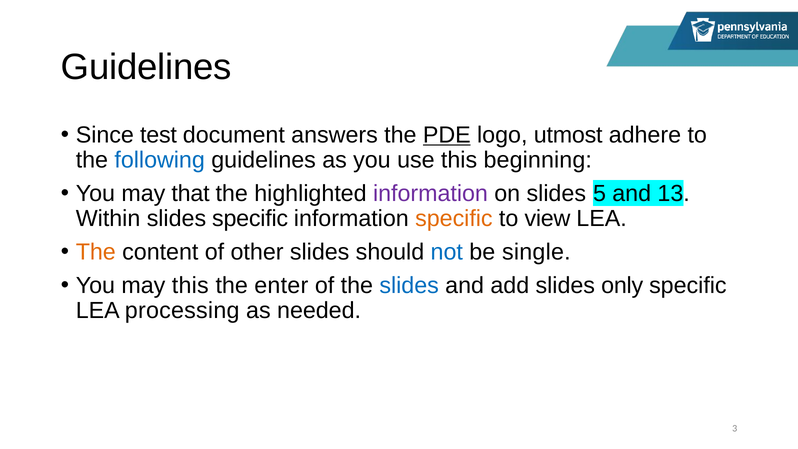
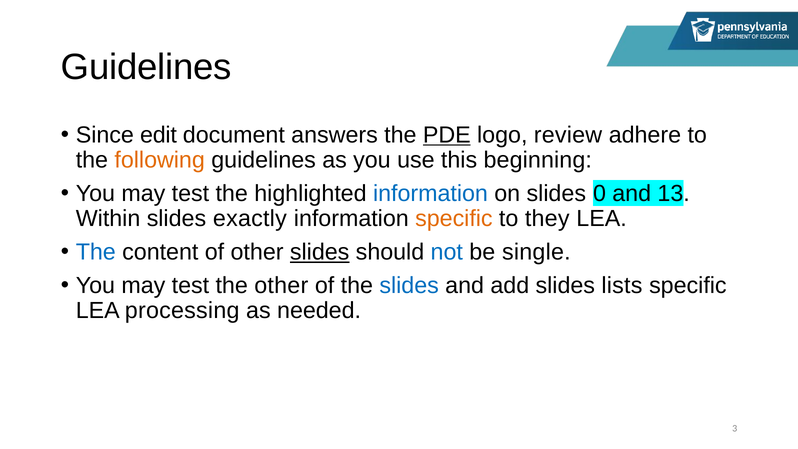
test: test -> edit
utmost: utmost -> review
following colour: blue -> orange
that at (191, 194): that -> test
information at (430, 194) colour: purple -> blue
5: 5 -> 0
slides specific: specific -> exactly
view: view -> they
The at (96, 252) colour: orange -> blue
slides at (320, 252) underline: none -> present
this at (190, 286): this -> test
the enter: enter -> other
only: only -> lists
